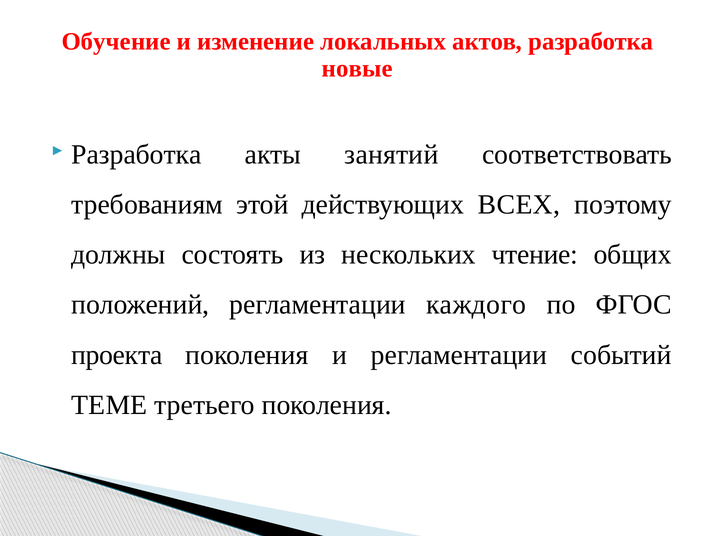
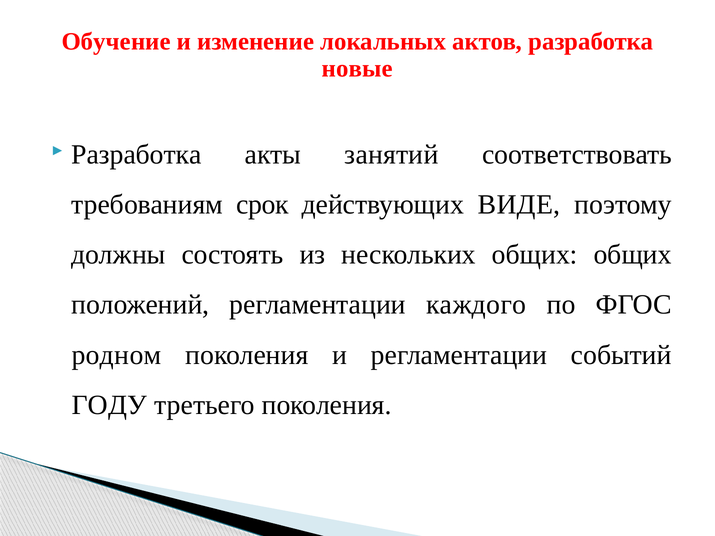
этой: этой -> срок
ВСЕХ: ВСЕХ -> ВИДЕ
нескольких чтение: чтение -> общих
проекта: проекта -> родном
ТЕМЕ: ТЕМЕ -> ГОДУ
